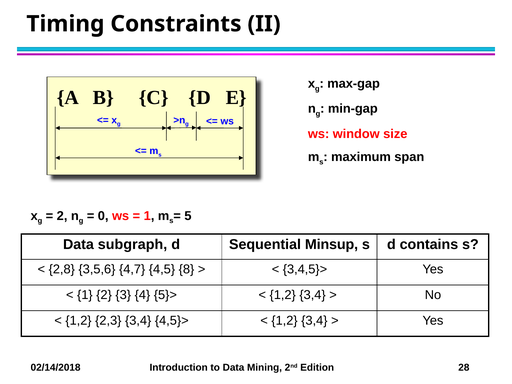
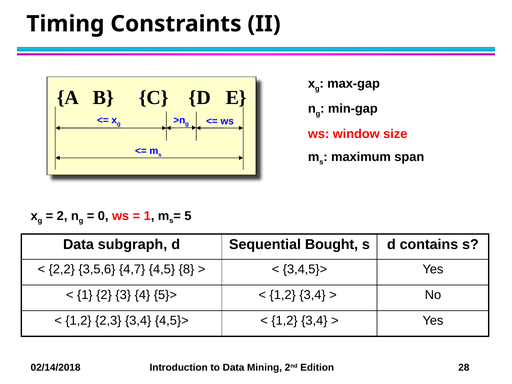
Minsup: Minsup -> Bought
2,8: 2,8 -> 2,2
